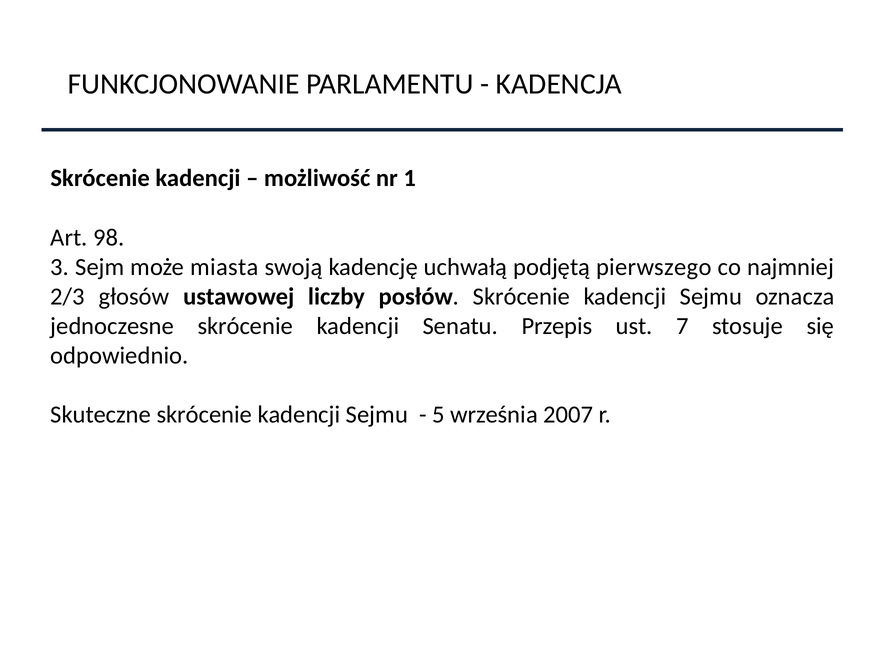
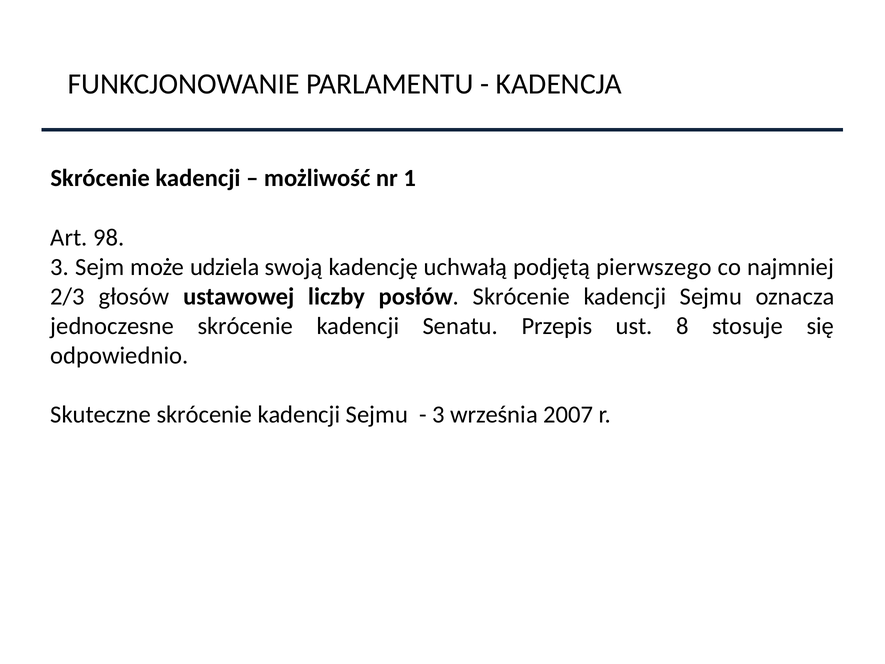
miasta: miasta -> udziela
7: 7 -> 8
5 at (438, 414): 5 -> 3
